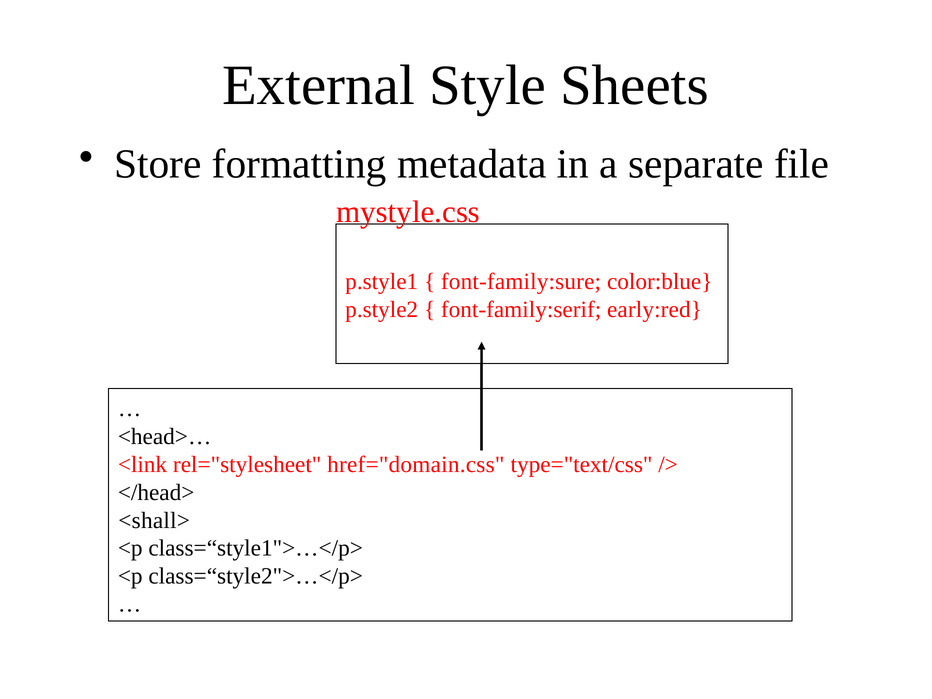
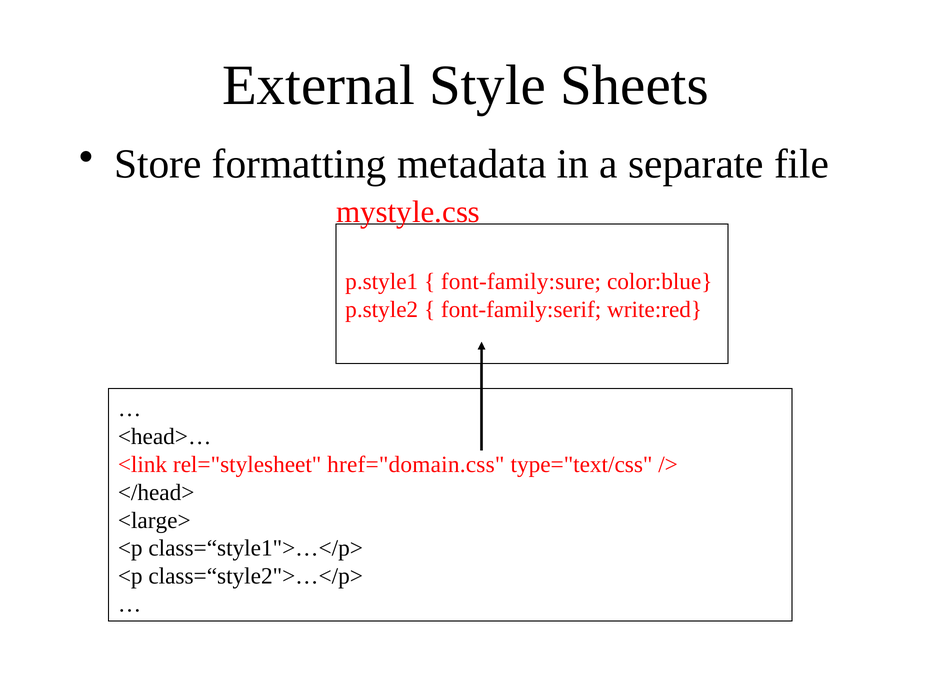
early:red: early:red -> write:red
<shall>: <shall> -> <large>
